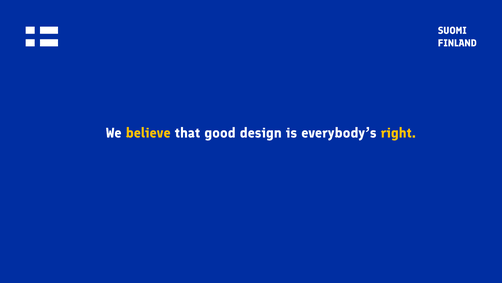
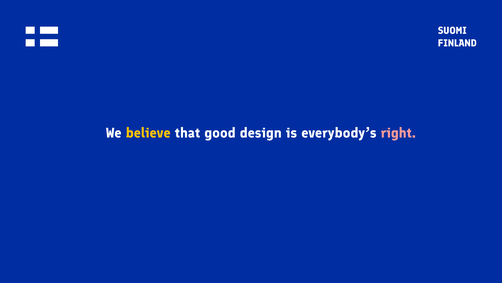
right colour: yellow -> pink
